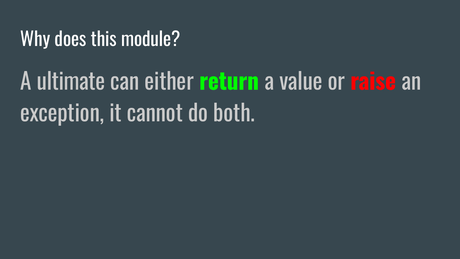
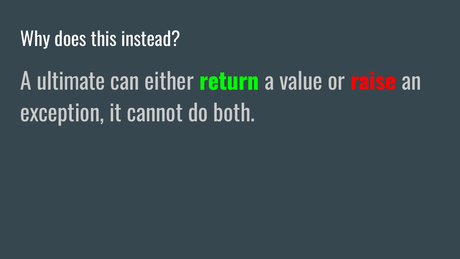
module: module -> instead
